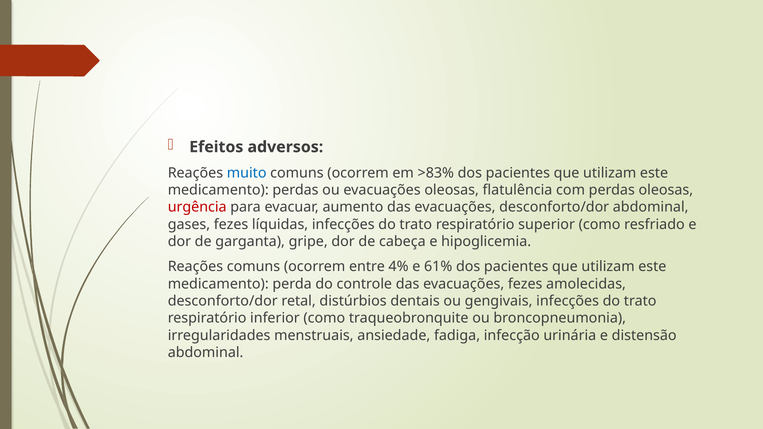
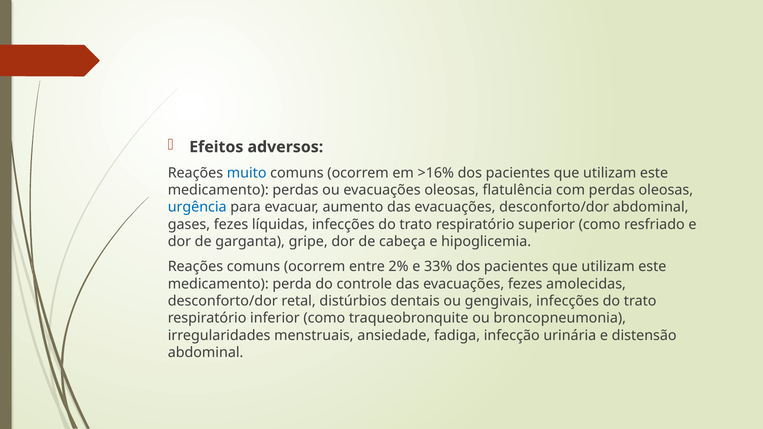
>83%: >83% -> >16%
urgência colour: red -> blue
4%: 4% -> 2%
61%: 61% -> 33%
